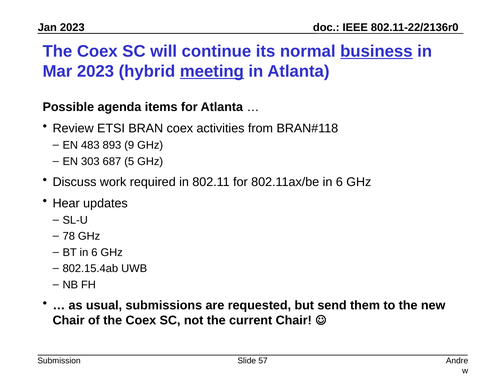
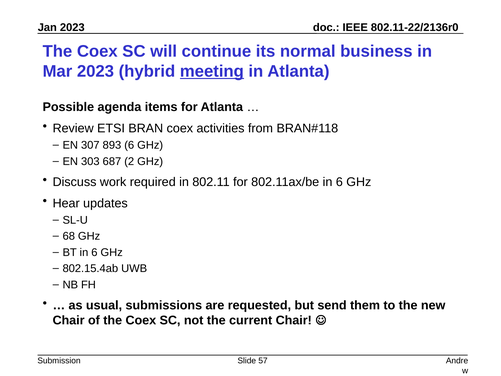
business underline: present -> none
483: 483 -> 307
893 9: 9 -> 6
5: 5 -> 2
78: 78 -> 68
